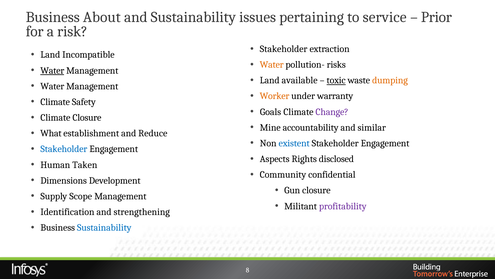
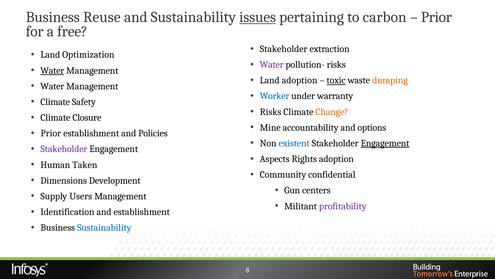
About: About -> Reuse
issues underline: none -> present
service: service -> carbon
risk: risk -> free
Incompatible: Incompatible -> Optimization
Water at (272, 65) colour: orange -> purple
Land available: available -> adoption
Worker colour: orange -> blue
Goals at (271, 112): Goals -> Risks
Change colour: purple -> orange
similar: similar -> options
What at (51, 133): What -> Prior
Reduce: Reduce -> Policies
Engagement at (385, 143) underline: none -> present
Stakeholder at (64, 149) colour: blue -> purple
Rights disclosed: disclosed -> adoption
Gun closure: closure -> centers
Scope: Scope -> Users
and strengthening: strengthening -> establishment
